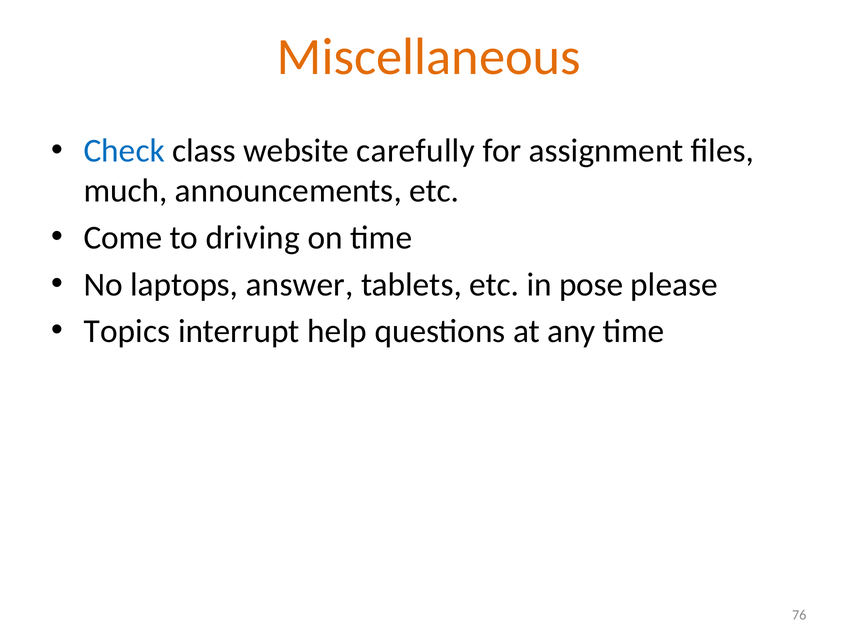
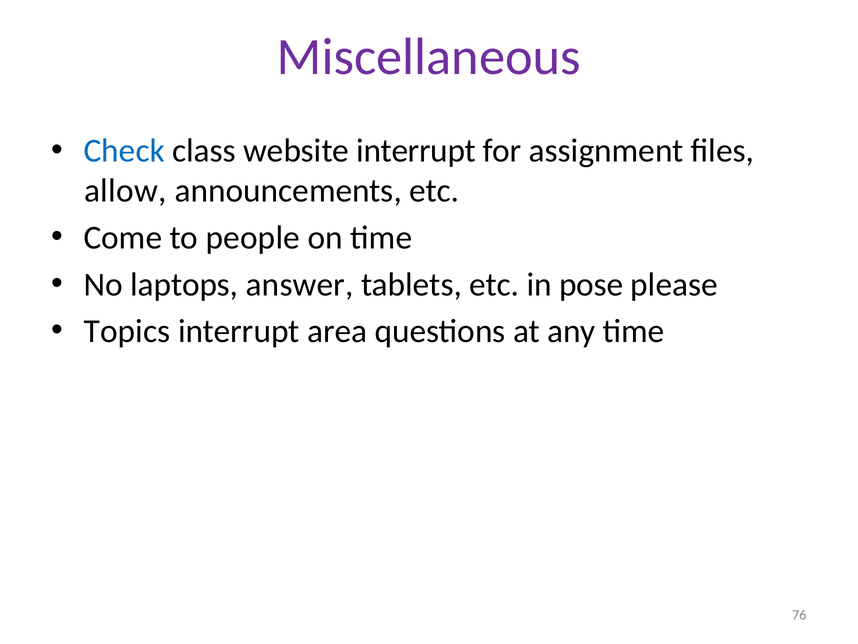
Miscellaneous colour: orange -> purple
website carefully: carefully -> interrupt
much: much -> allow
driving: driving -> people
help: help -> area
